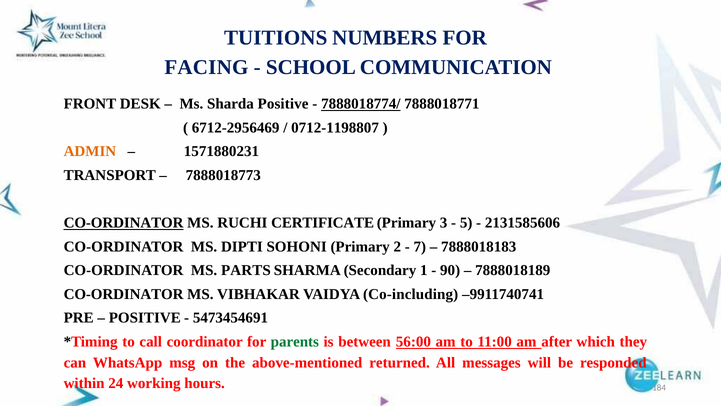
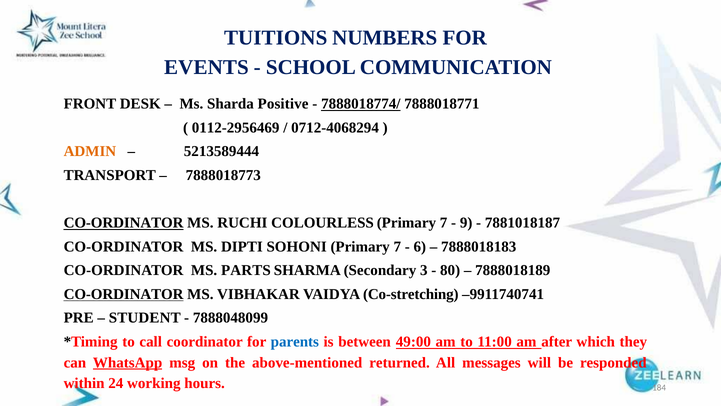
FACING: FACING -> EVENTS
6712-2956469: 6712-2956469 -> 0112-2956469
0712-1198807: 0712-1198807 -> 0712-4068294
1571880231: 1571880231 -> 5213589444
CERTIFICATE: CERTIFICATE -> COLOURLESS
3 at (444, 223): 3 -> 7
5: 5 -> 9
2131585606: 2131585606 -> 7881018187
SOHONI Primary 2: 2 -> 7
7: 7 -> 6
1: 1 -> 3
90: 90 -> 80
CO-ORDINATOR at (124, 294) underline: none -> present
Co-including: Co-including -> Co-stretching
POSITIVE at (145, 318): POSITIVE -> STUDENT
5473454691: 5473454691 -> 7888048099
parents colour: green -> blue
56:00: 56:00 -> 49:00
WhatsApp underline: none -> present
